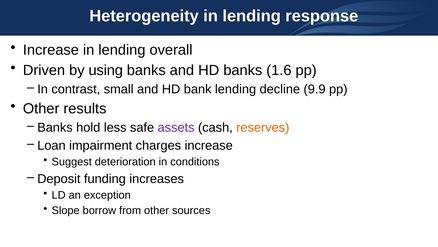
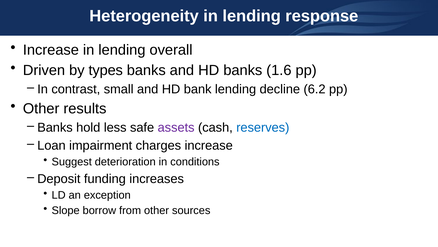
using: using -> types
9.9: 9.9 -> 6.2
reserves colour: orange -> blue
